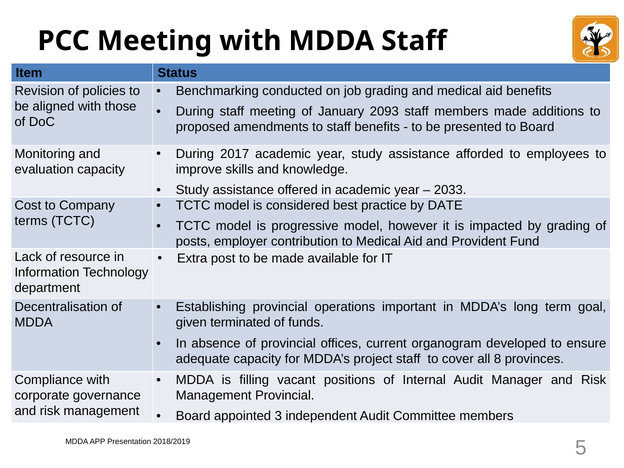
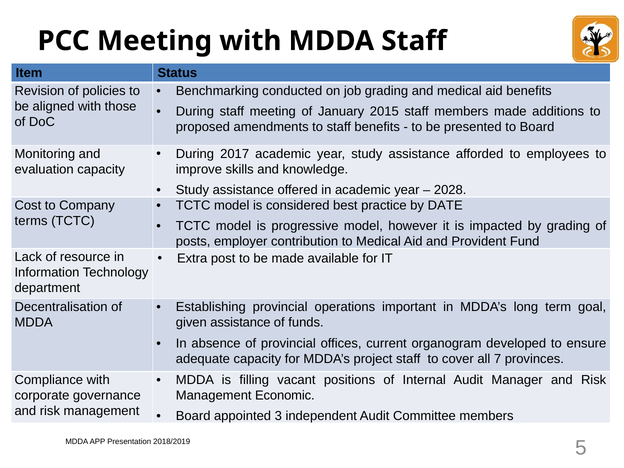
2093: 2093 -> 2015
2033: 2033 -> 2028
given terminated: terminated -> assistance
8: 8 -> 7
Management Provincial: Provincial -> Economic
